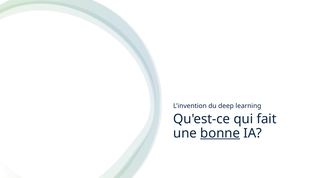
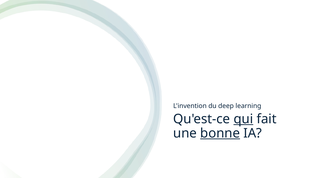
qui underline: none -> present
